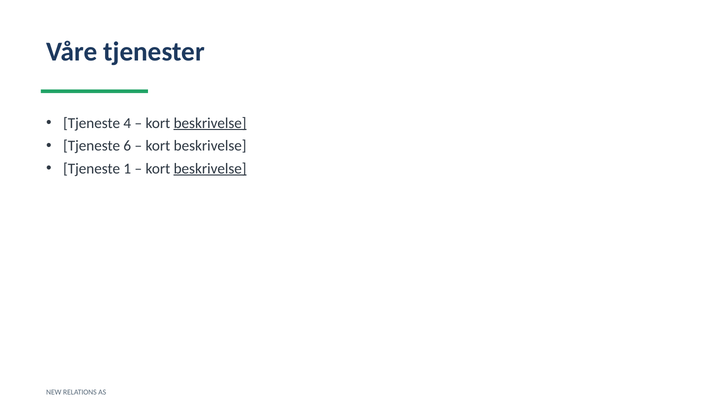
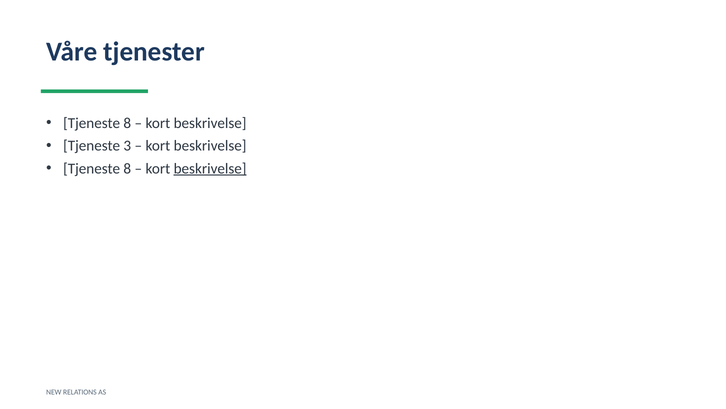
4 at (127, 123): 4 -> 8
beskrivelse at (210, 123) underline: present -> none
6: 6 -> 3
1 at (127, 168): 1 -> 8
